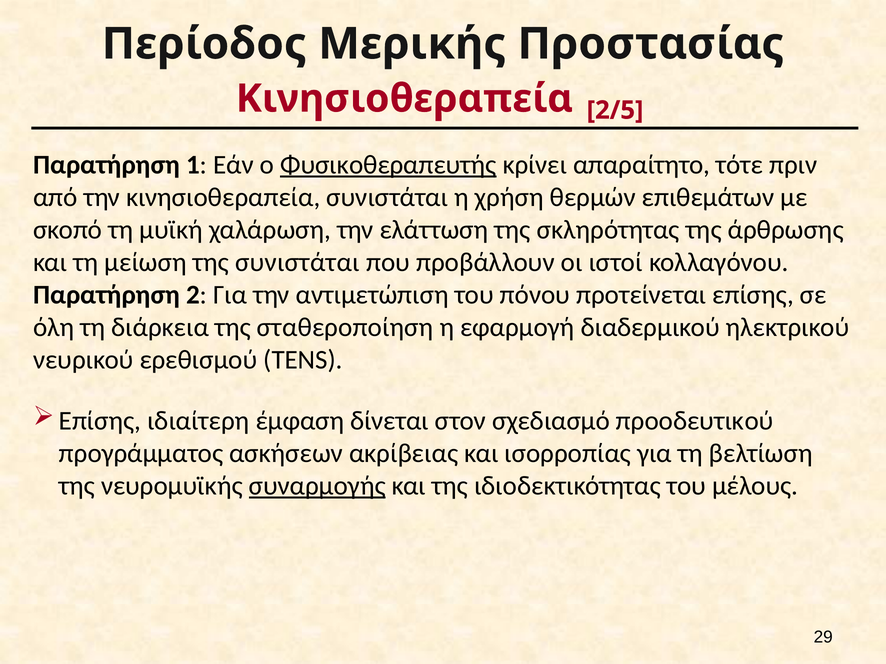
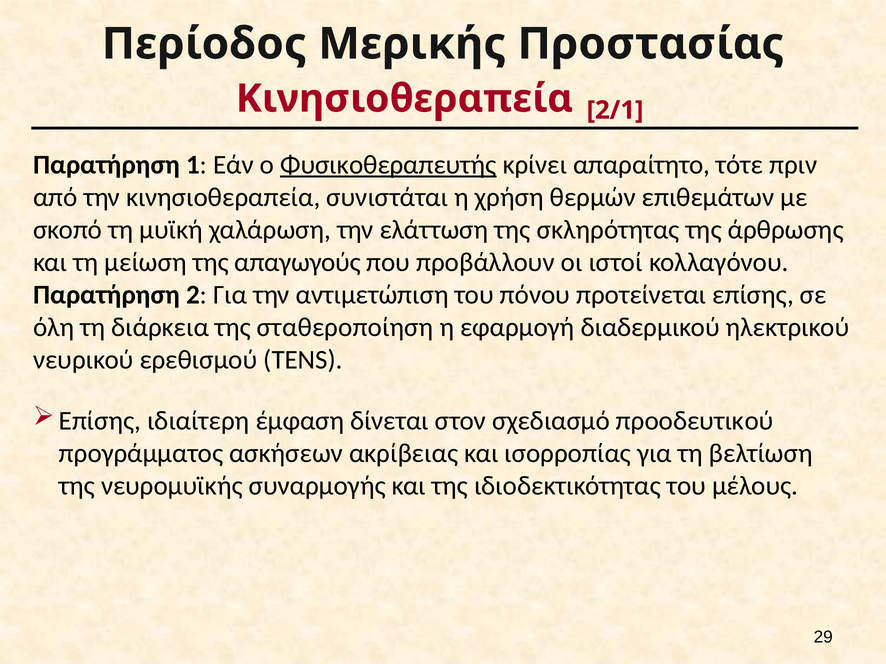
2/5: 2/5 -> 2/1
της συνιστάται: συνιστάται -> απαγωγούς
συναρμογής underline: present -> none
